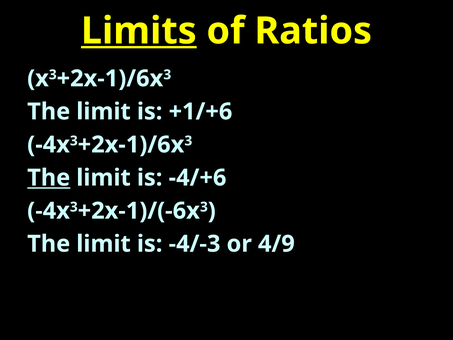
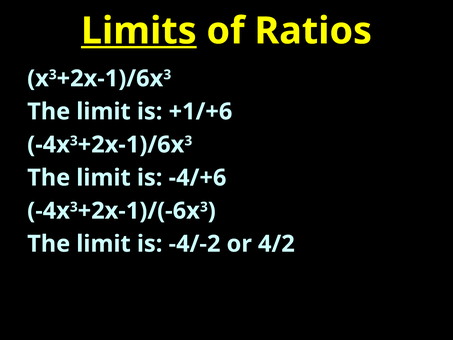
The at (49, 178) underline: present -> none
-4/-3: -4/-3 -> -4/-2
4/9: 4/9 -> 4/2
